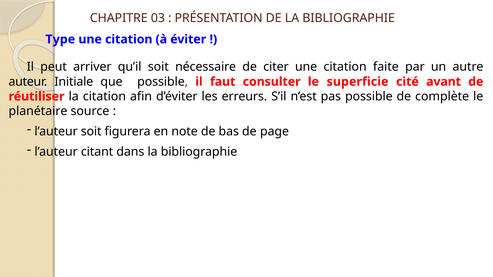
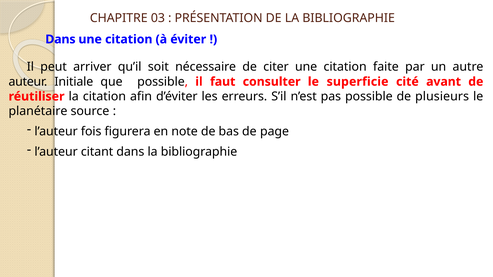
Type at (60, 39): Type -> Dans
complète: complète -> plusieurs
l’auteur soit: soit -> fois
